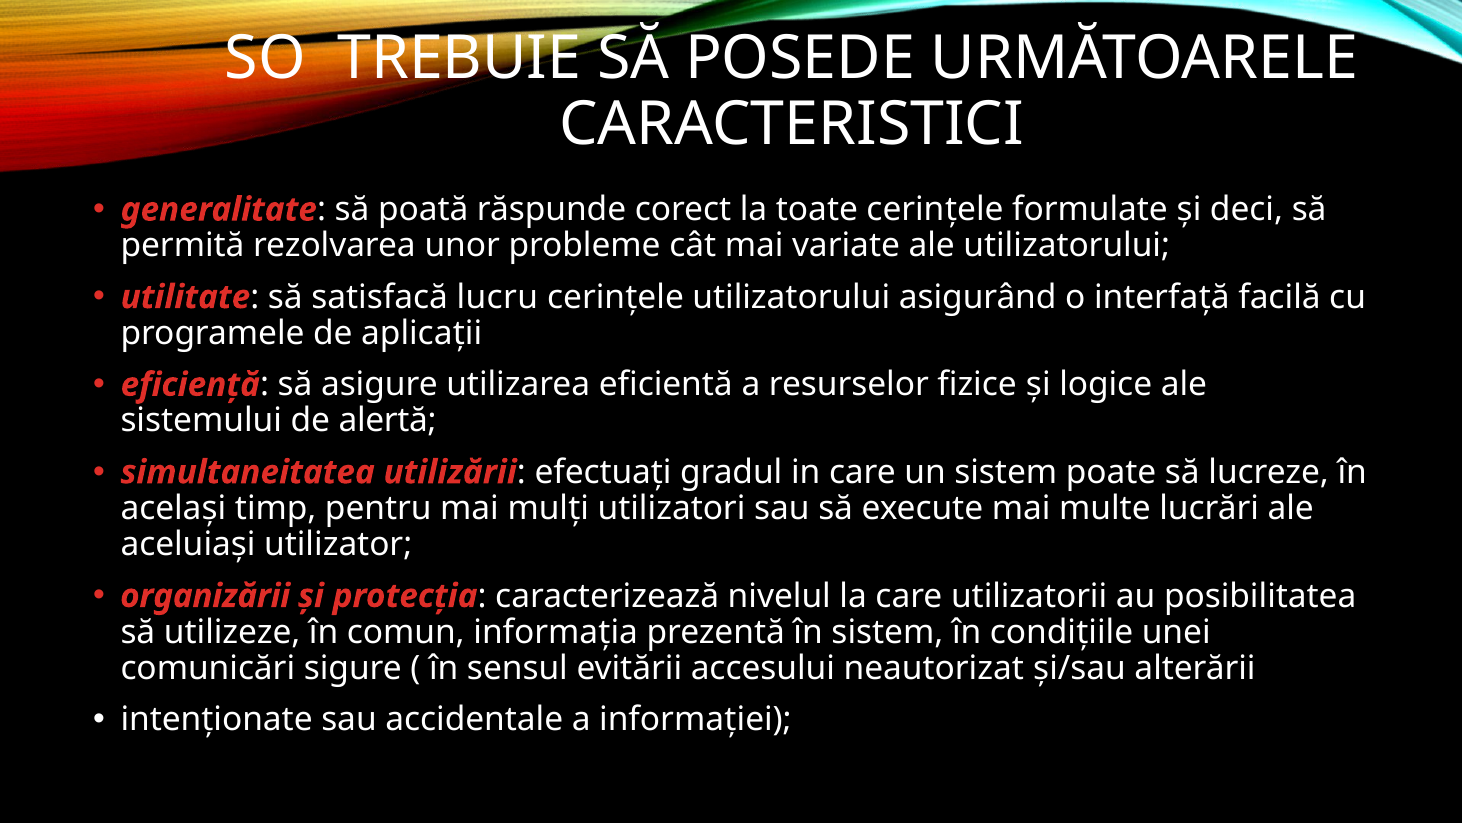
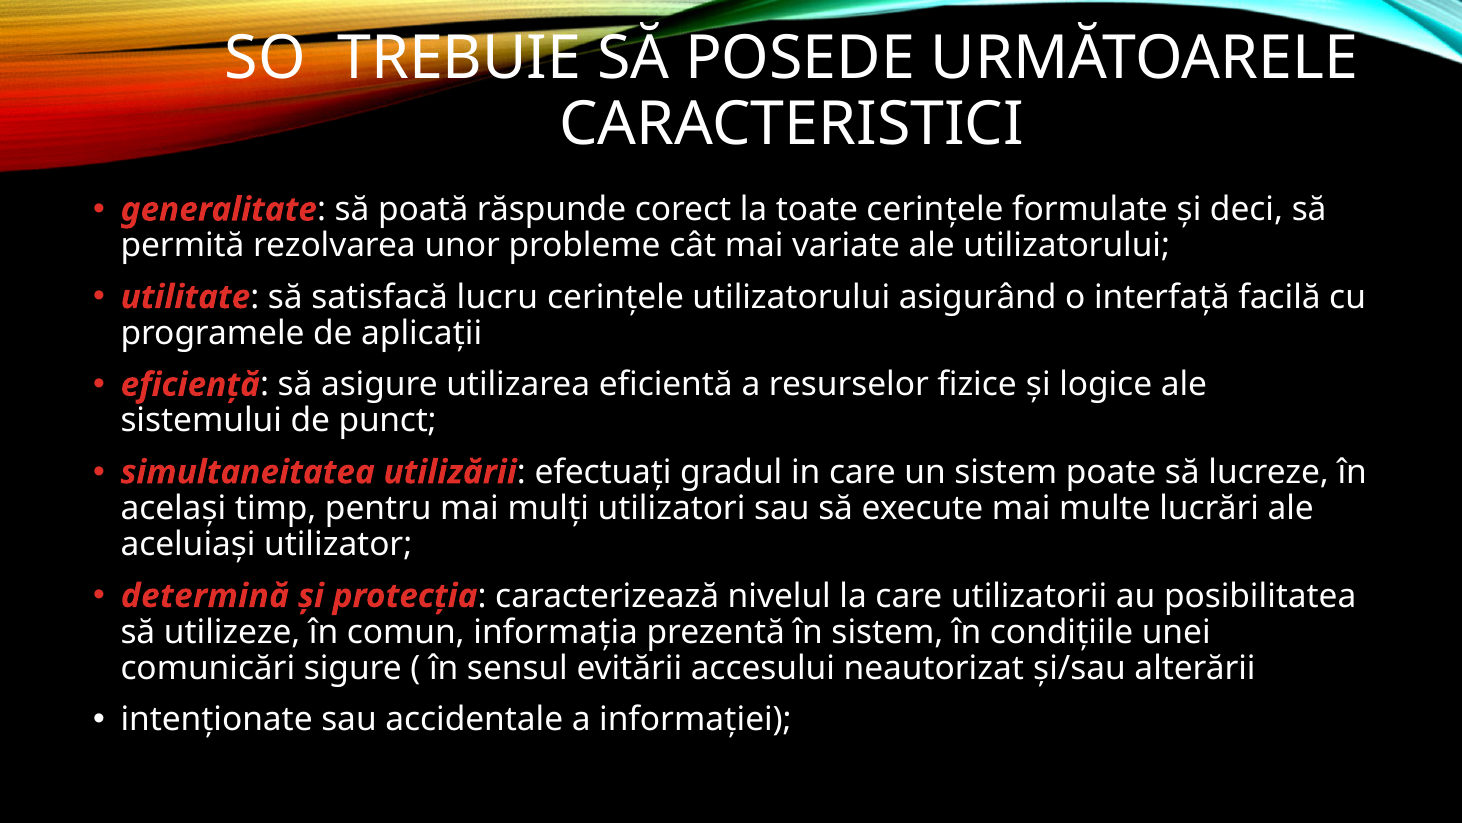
alertă: alertă -> punct
organizării: organizării -> determină
